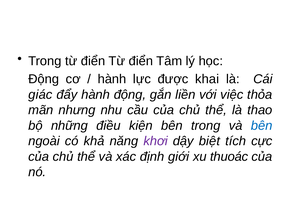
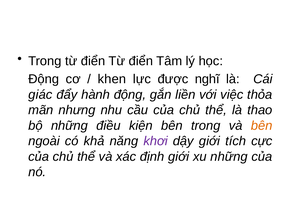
hành at (112, 79): hành -> khen
khai: khai -> nghĩ
bên at (262, 125) colour: blue -> orange
dậy biệt: biệt -> giới
xu thuoác: thuoác -> những
